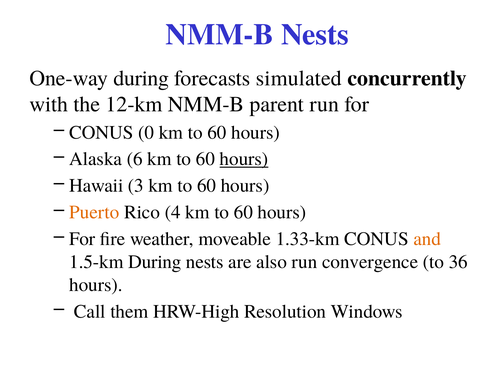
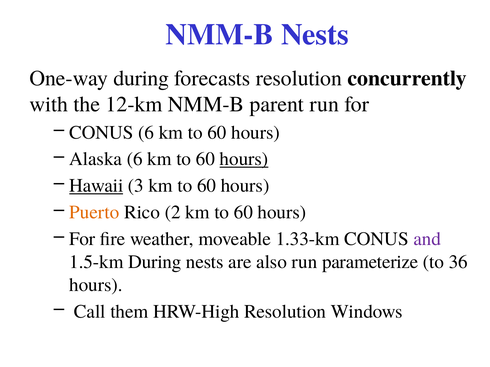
forecasts simulated: simulated -> resolution
CONUS 0: 0 -> 6
Hawaii underline: none -> present
4: 4 -> 2
and colour: orange -> purple
convergence: convergence -> parameterize
